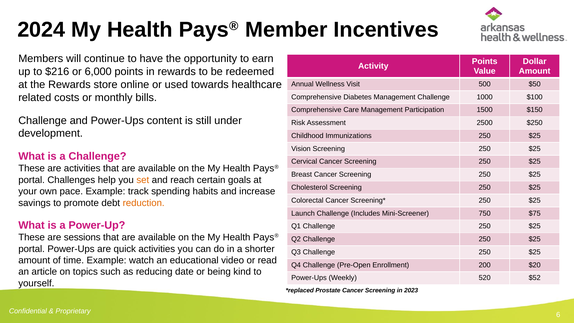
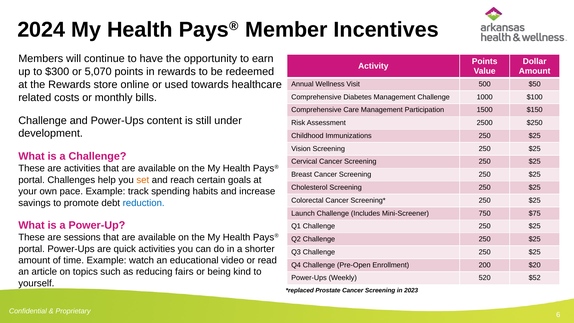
$216: $216 -> $300
6,000: 6,000 -> 5,070
reduction colour: orange -> blue
date: date -> fairs
